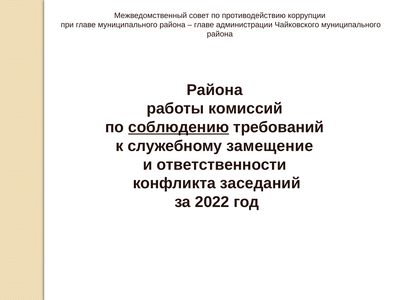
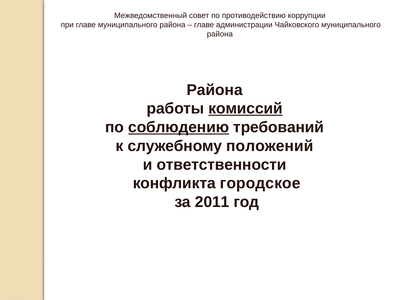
комиссий underline: none -> present
замещение: замещение -> положений
заседаний: заседаний -> городское
2022: 2022 -> 2011
